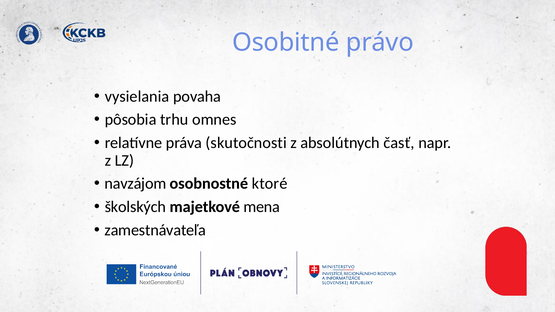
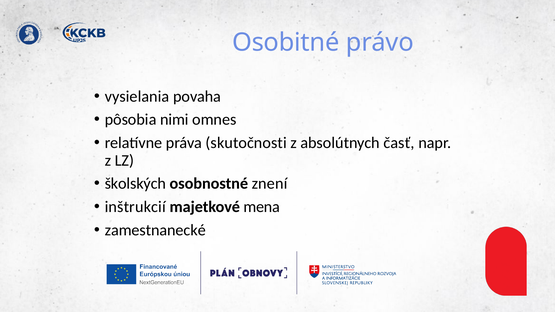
trhu: trhu -> nimi
navzájom: navzájom -> školských
ktoré: ktoré -> znení
školských: školských -> inštrukcií
zamestnávateľa: zamestnávateľa -> zamestnanecké
